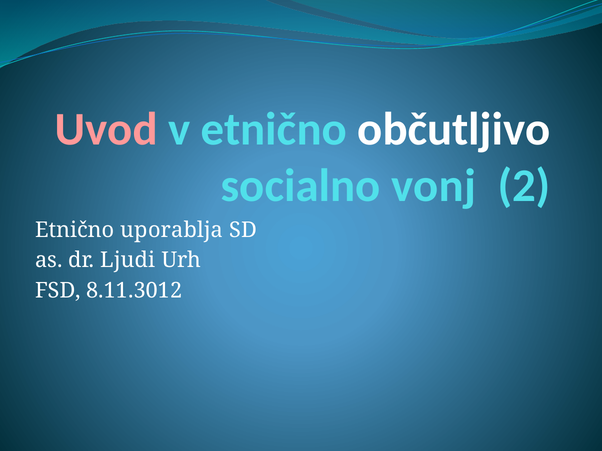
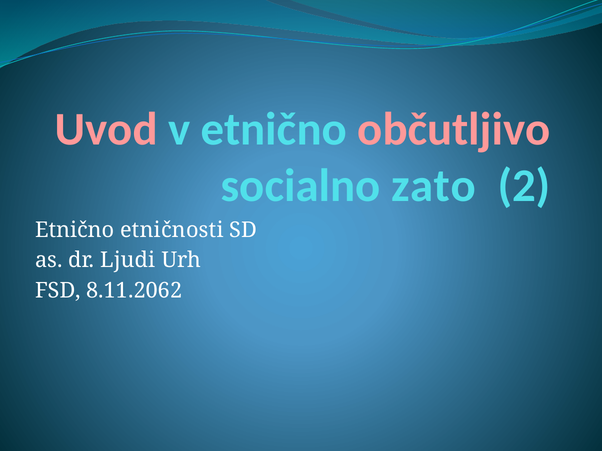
občutljivo colour: white -> pink
vonj: vonj -> zato
uporablja: uporablja -> etničnosti
8.11.3012: 8.11.3012 -> 8.11.2062
